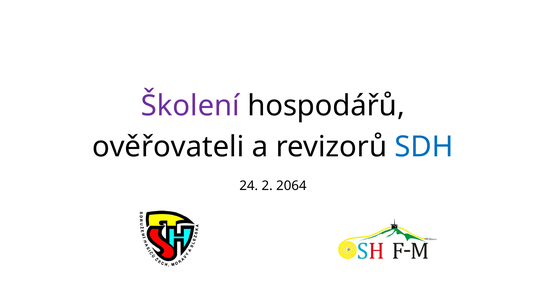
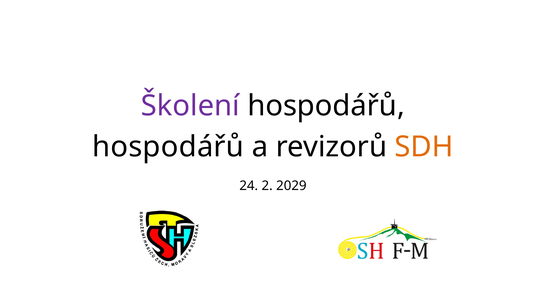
ověřovateli at (168, 147): ověřovateli -> hospodářů
SDH colour: blue -> orange
2064: 2064 -> 2029
